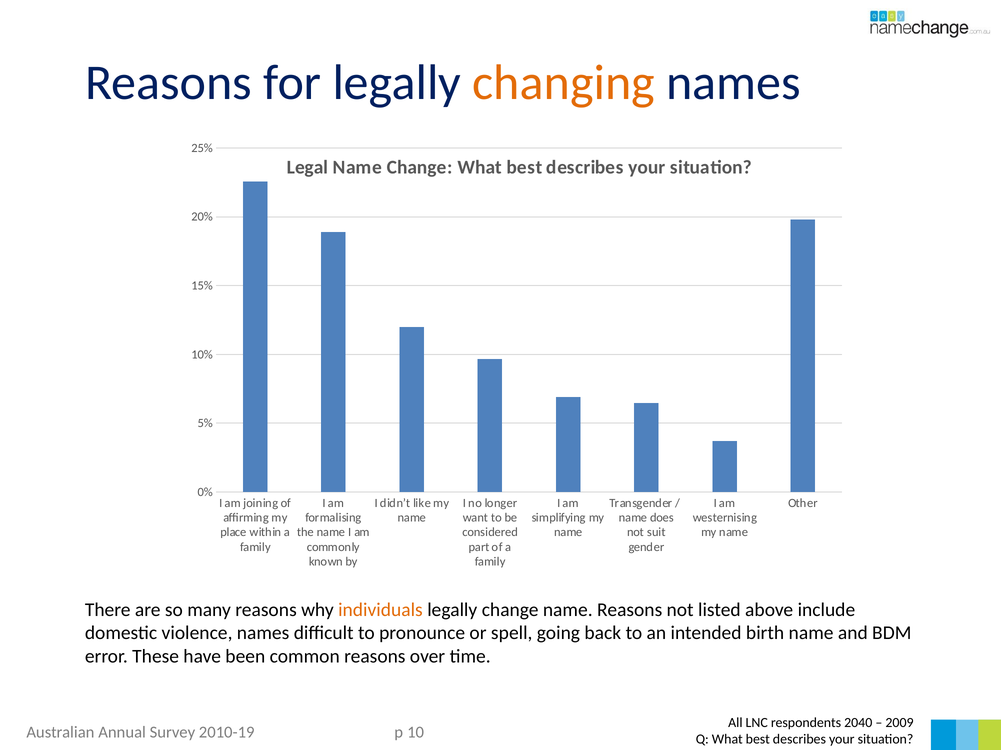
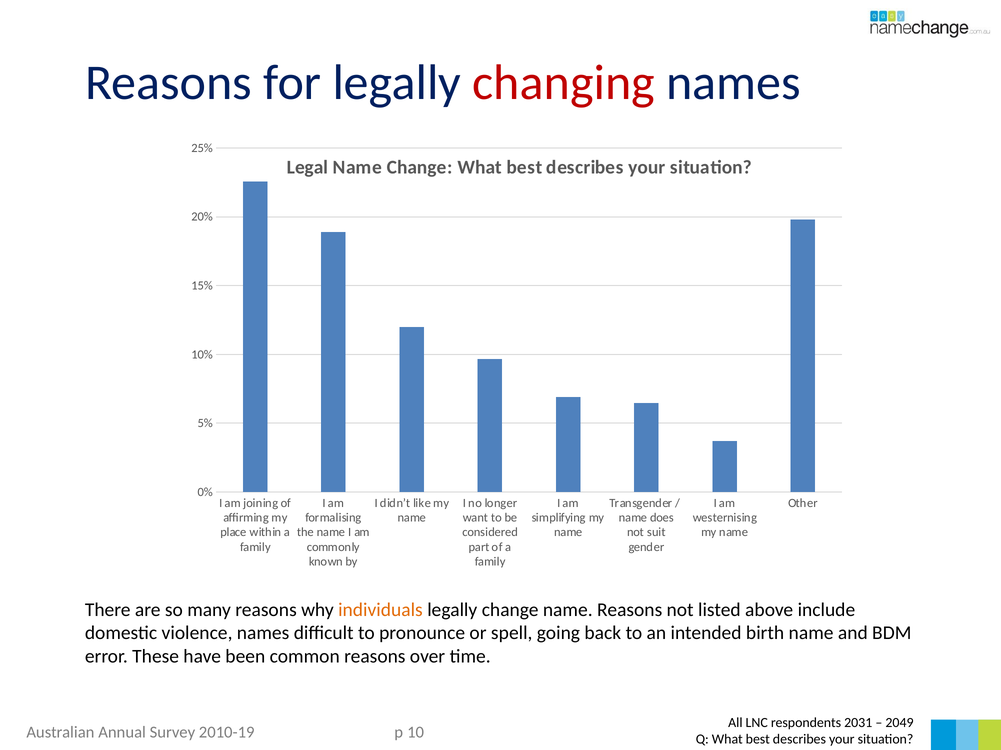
changing colour: orange -> red
2040: 2040 -> 2031
2009: 2009 -> 2049
